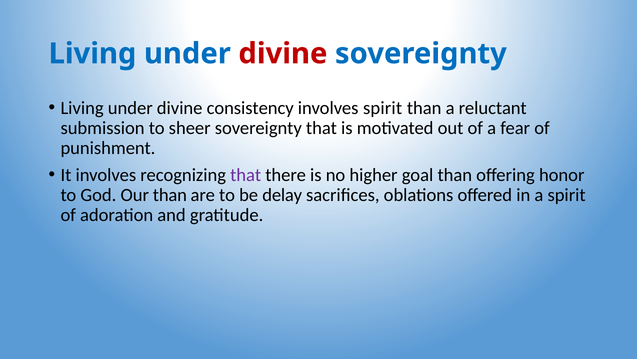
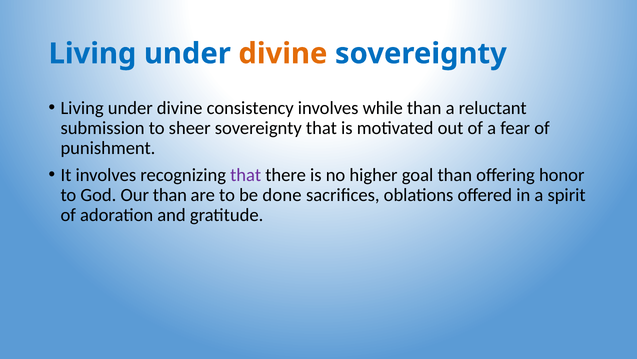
divine at (283, 54) colour: red -> orange
involves spirit: spirit -> while
delay: delay -> done
